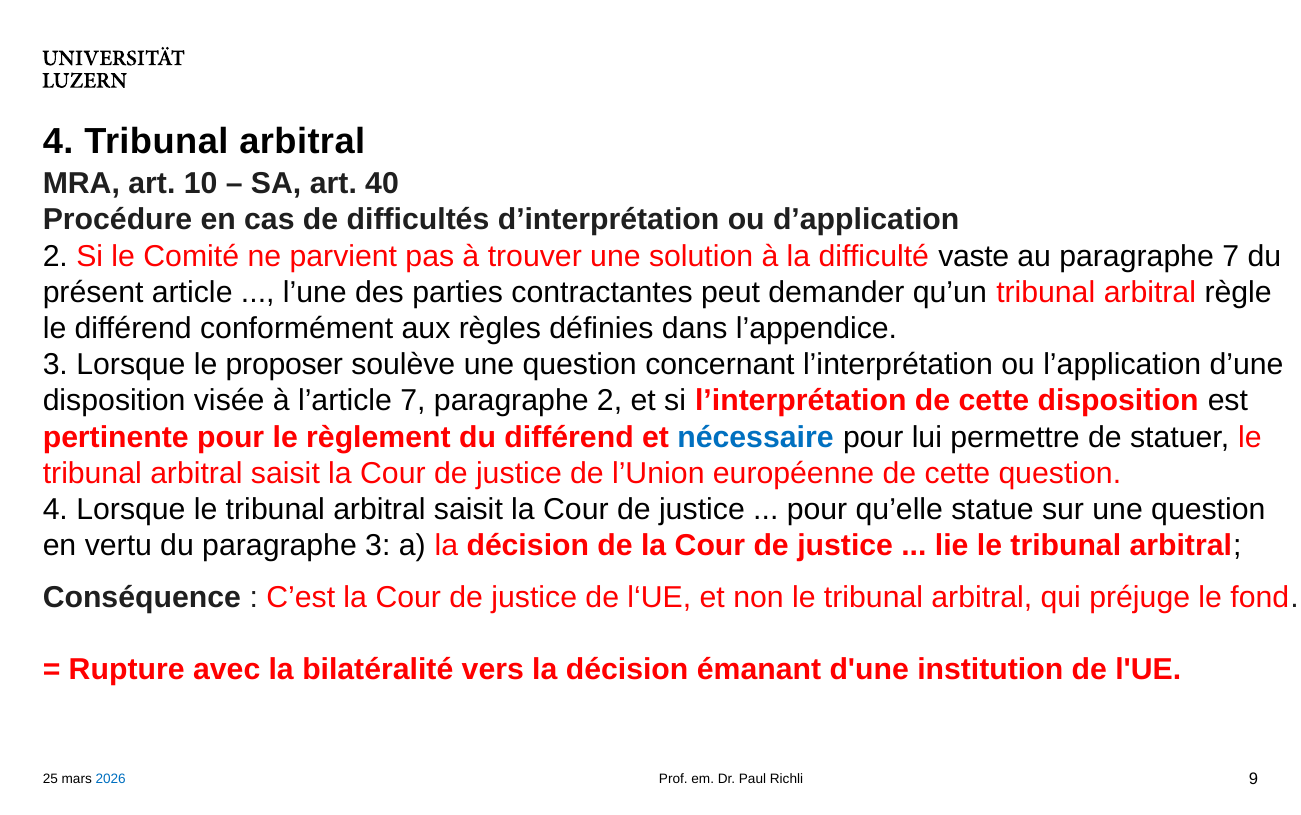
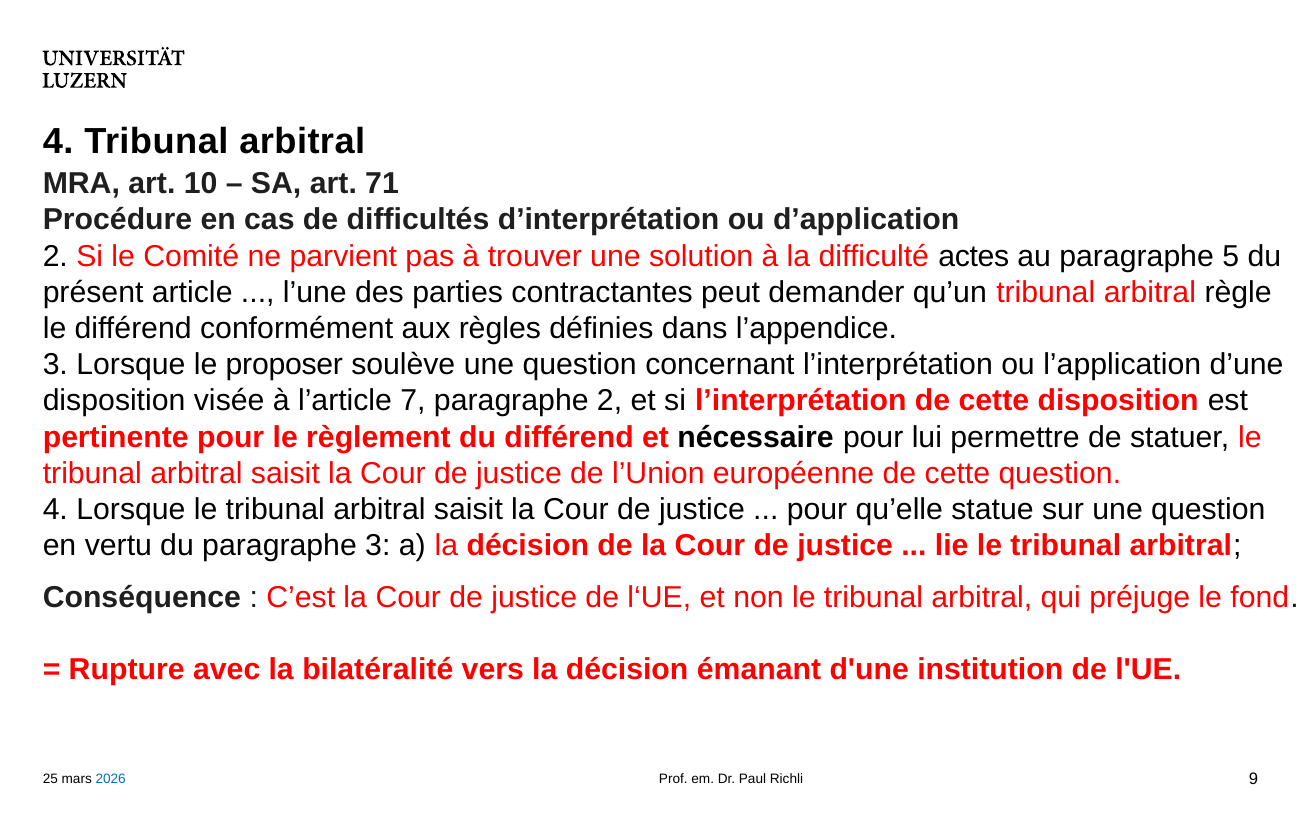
40: 40 -> 71
vaste: vaste -> actes
paragraphe 7: 7 -> 5
nécessaire colour: blue -> black
